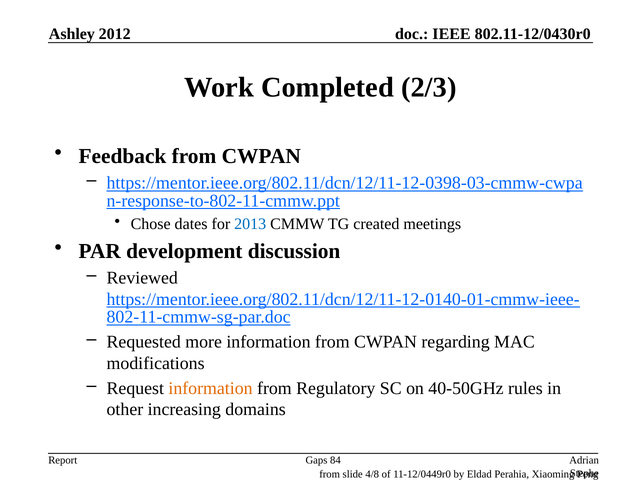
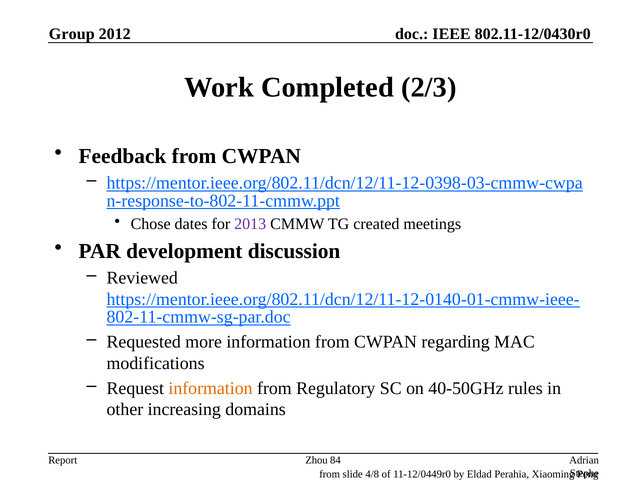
Ashley: Ashley -> Group
2013 colour: blue -> purple
Gaps: Gaps -> Zhou
